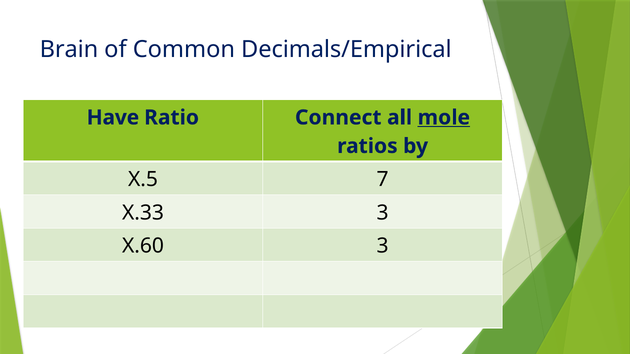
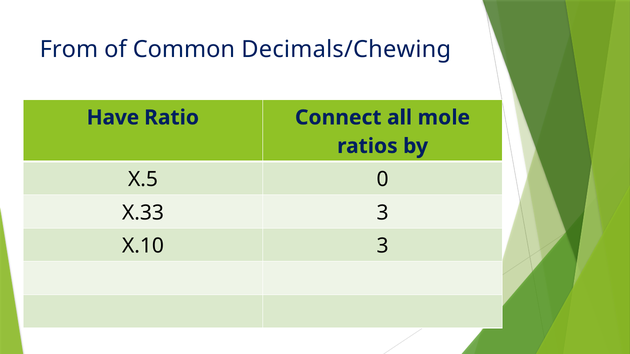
Brain: Brain -> From
Decimals/Empirical: Decimals/Empirical -> Decimals/Chewing
mole underline: present -> none
7: 7 -> 0
X.60: X.60 -> X.10
